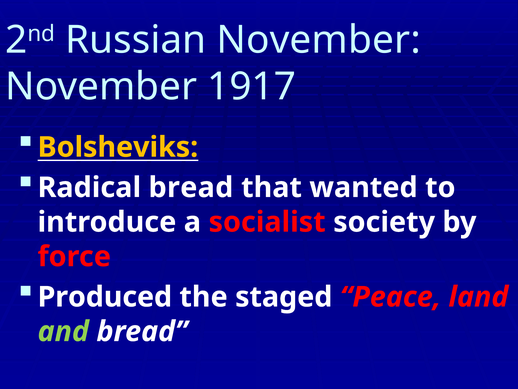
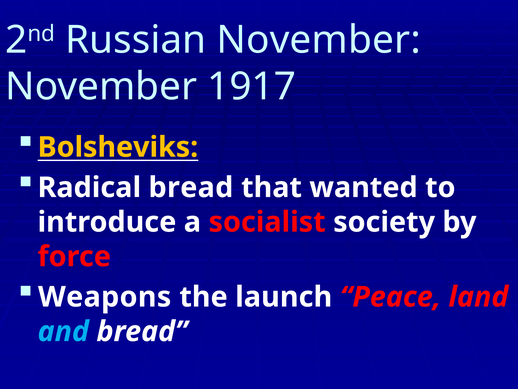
Produced: Produced -> Weapons
staged: staged -> launch
and colour: light green -> light blue
